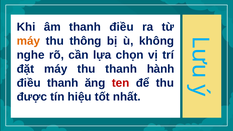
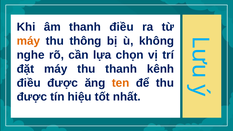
hành: hành -> kênh
điều thanh: thanh -> được
ten colour: red -> orange
